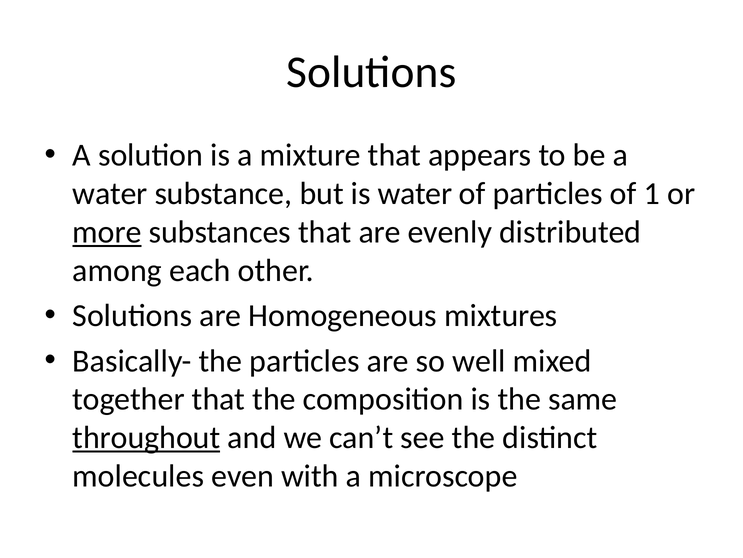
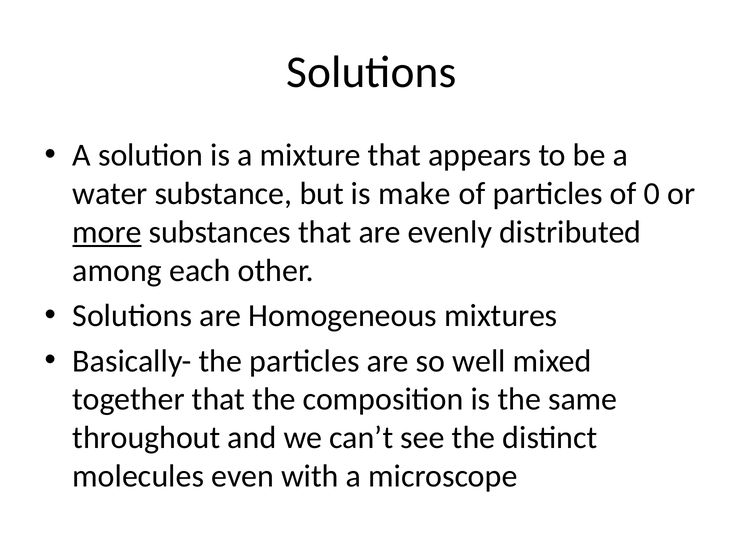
is water: water -> make
1: 1 -> 0
throughout underline: present -> none
